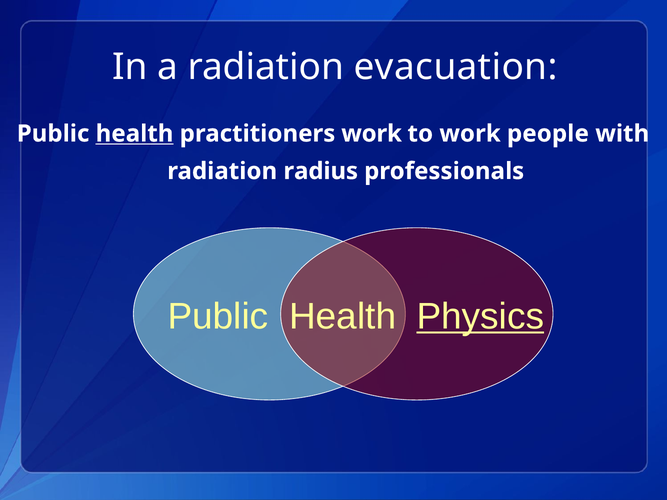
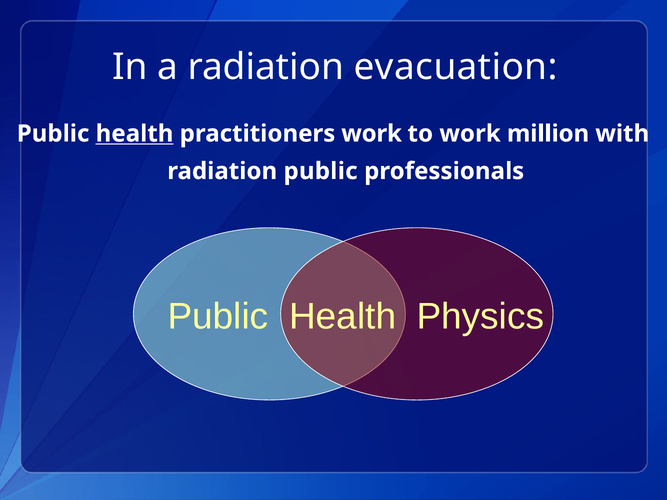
people: people -> million
radiation radius: radius -> public
Physics underline: present -> none
